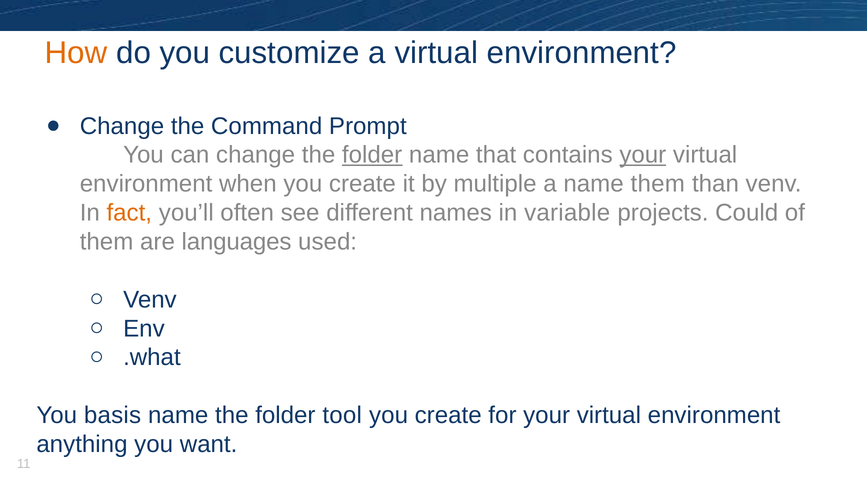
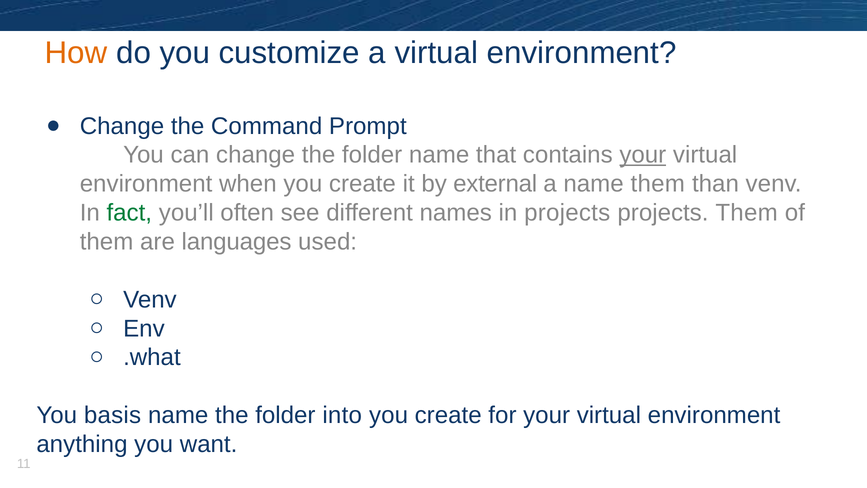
folder at (372, 155) underline: present -> none
multiple: multiple -> external
fact colour: orange -> green
in variable: variable -> projects
projects Could: Could -> Them
tool: tool -> into
